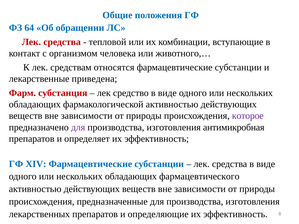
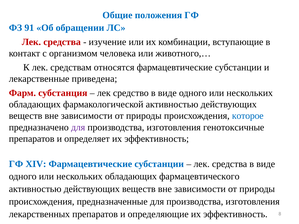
64: 64 -> 91
тепловой: тепловой -> изучение
которое colour: purple -> blue
антимикробная: антимикробная -> генотоксичные
